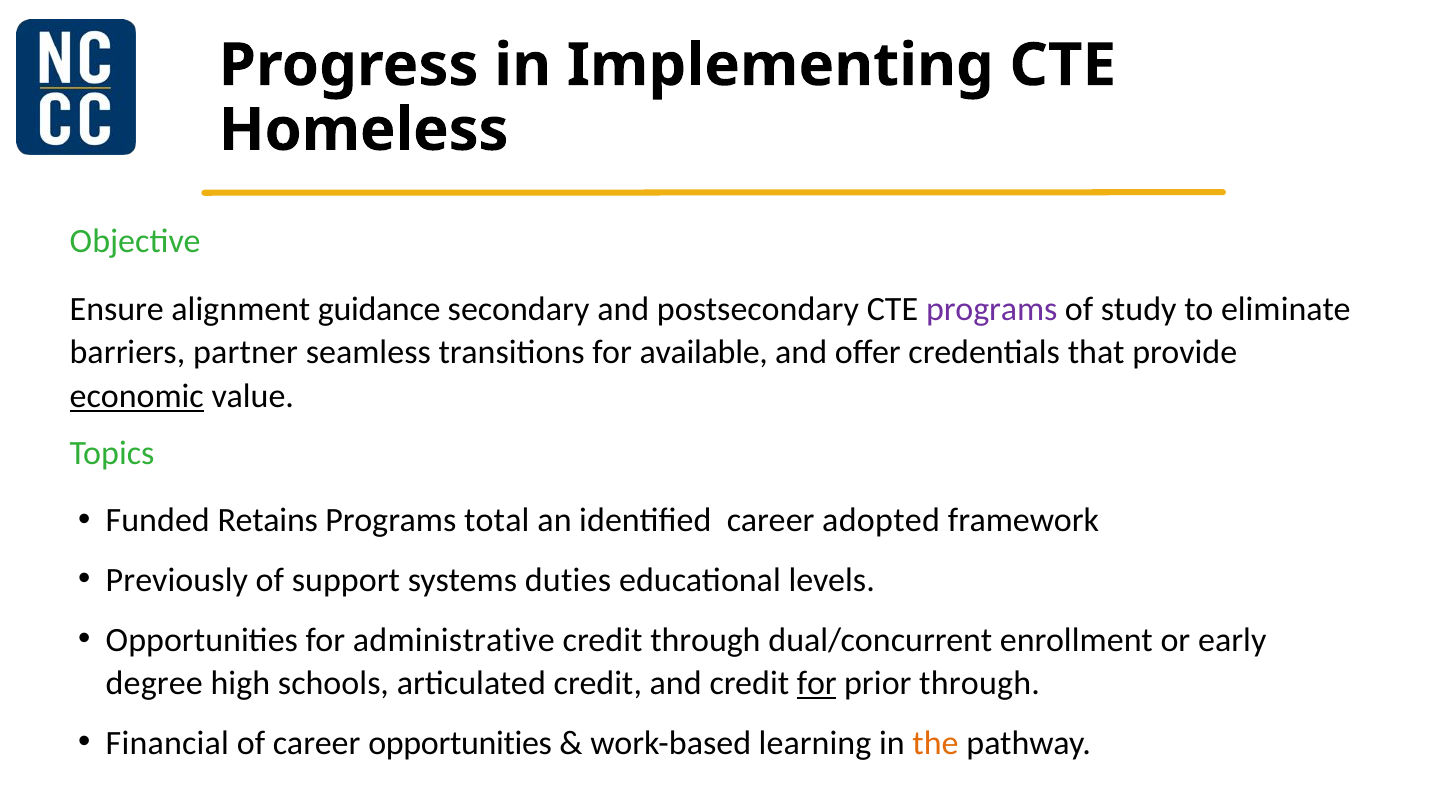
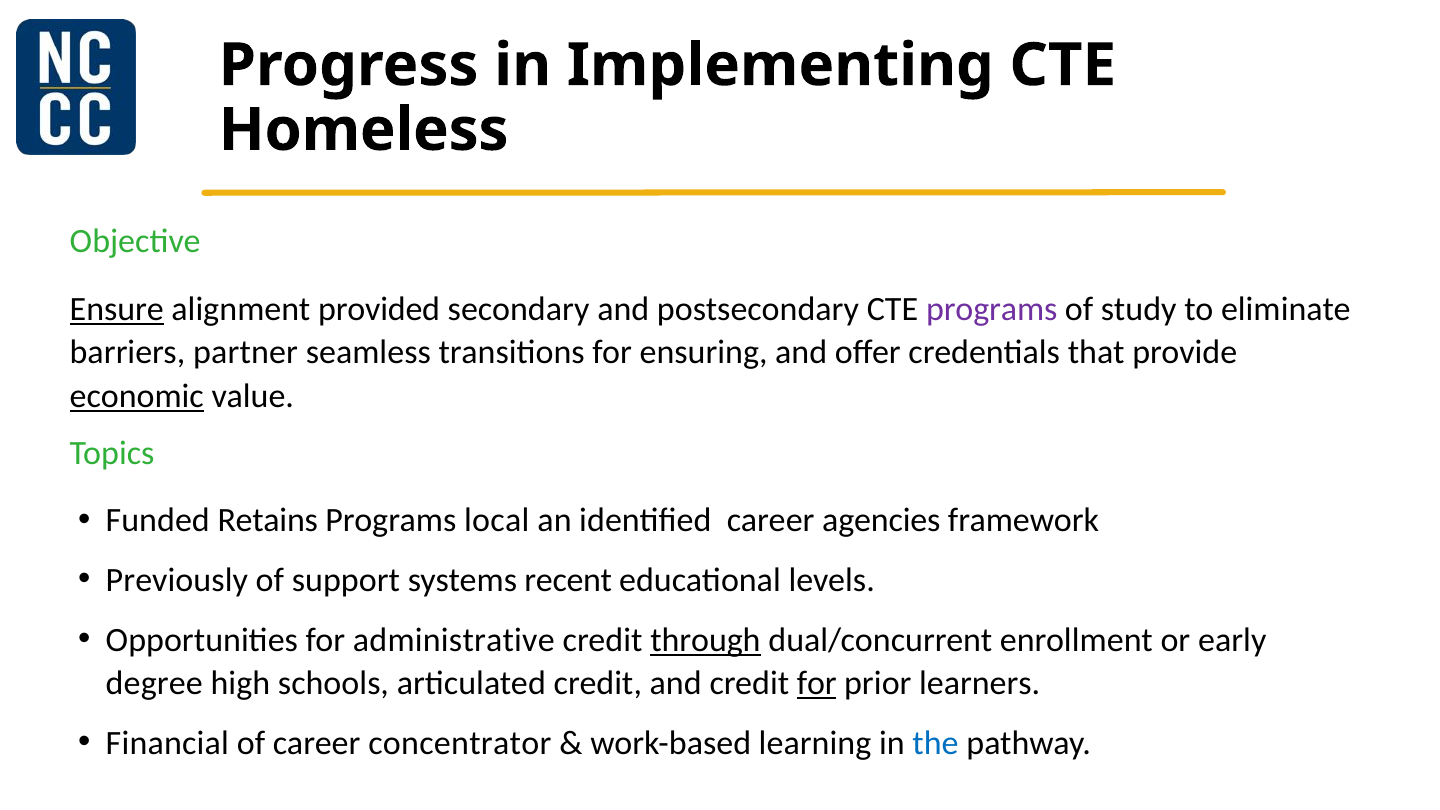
Ensure underline: none -> present
guidance: guidance -> provided
available: available -> ensuring
total: total -> local
adopted: adopted -> agencies
duties: duties -> recent
through at (705, 640) underline: none -> present
prior through: through -> learners
career opportunities: opportunities -> concentrator
the colour: orange -> blue
